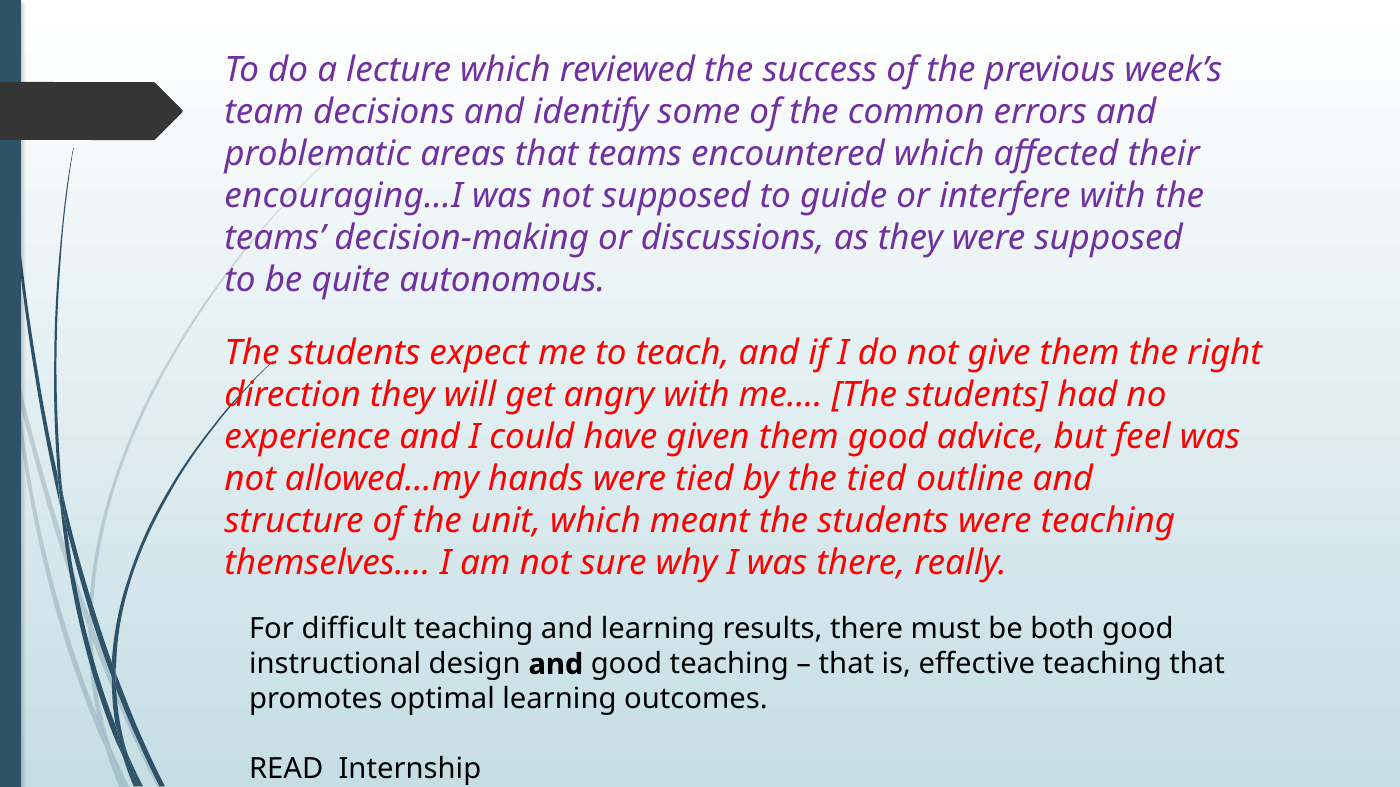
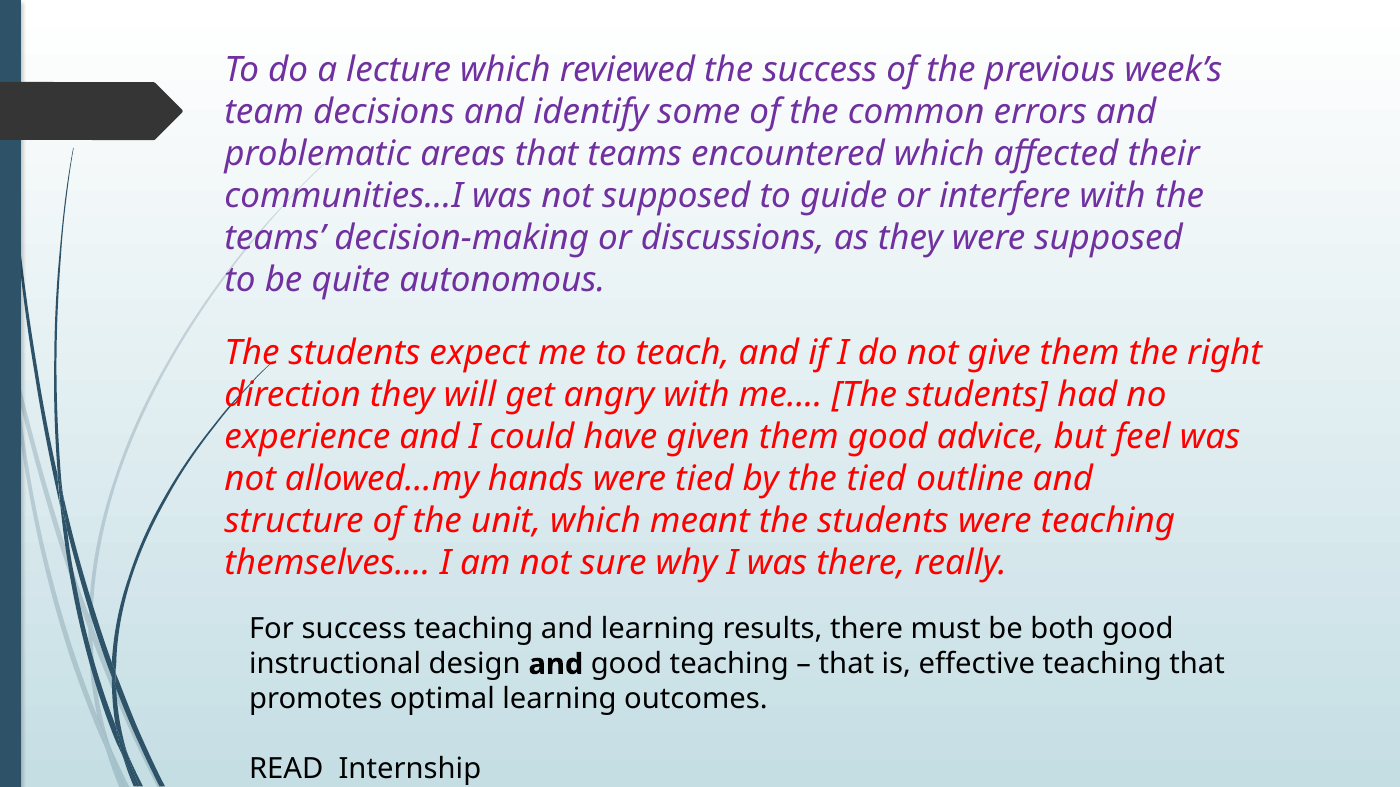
encouraging…I: encouraging…I -> communities…I
For difficult: difficult -> success
